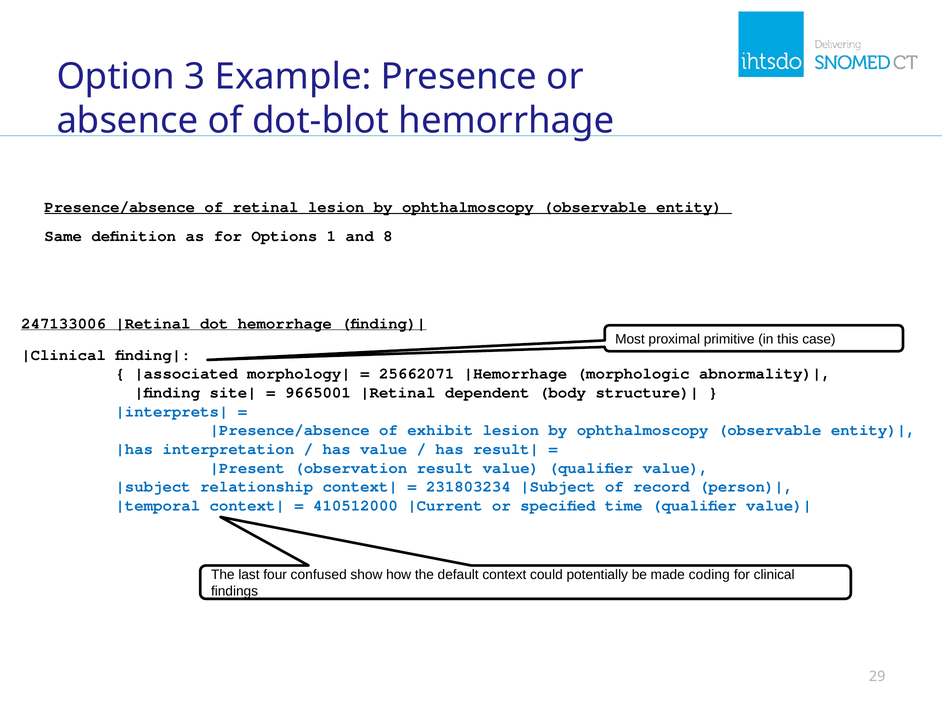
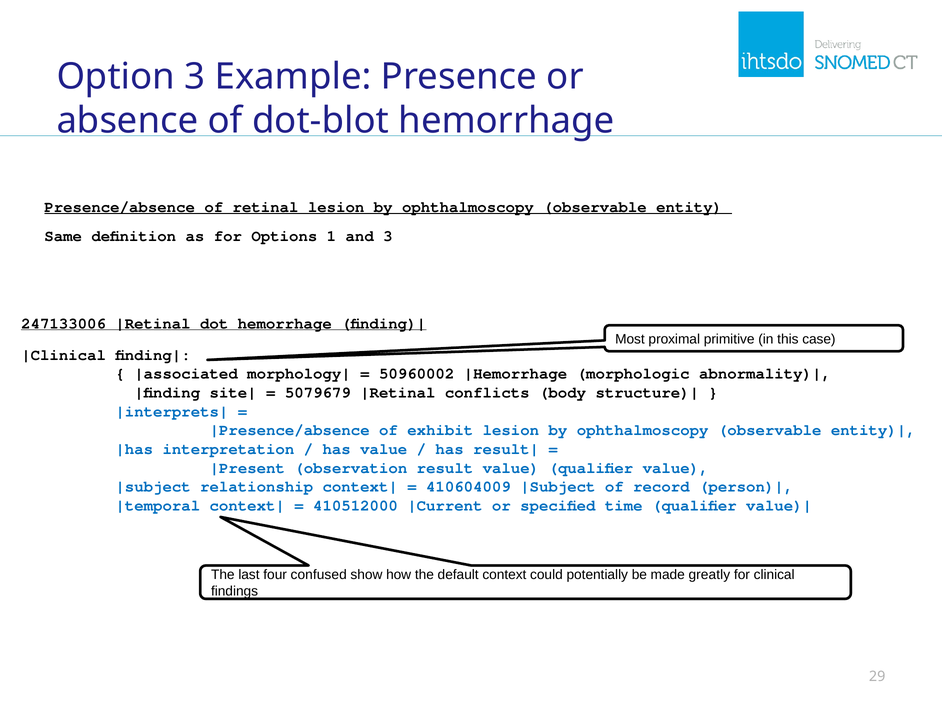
and 8: 8 -> 3
25662071: 25662071 -> 50960002
9665001: 9665001 -> 5079679
dependent: dependent -> conflicts
231803234: 231803234 -> 410604009
coding: coding -> greatly
